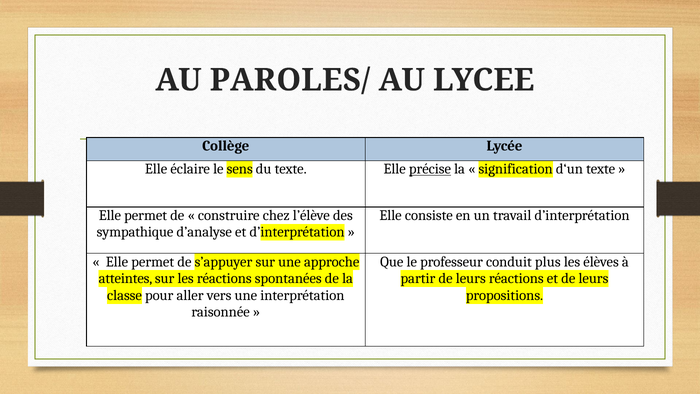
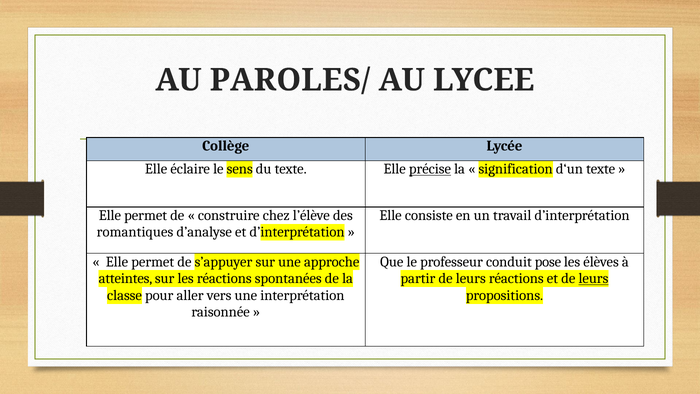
sympathique: sympathique -> romantiques
plus: plus -> pose
leurs at (593, 278) underline: none -> present
